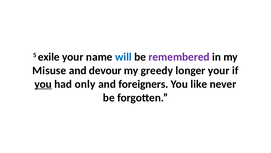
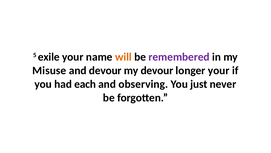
will colour: blue -> orange
my greedy: greedy -> devour
you at (43, 84) underline: present -> none
only: only -> each
foreigners: foreigners -> observing
like: like -> just
